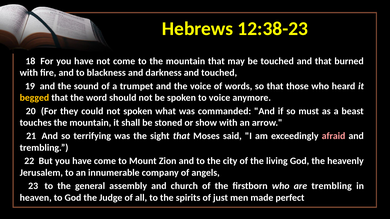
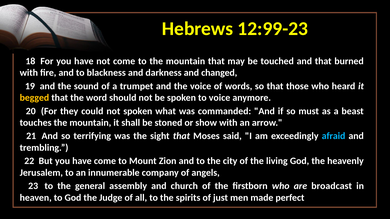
12:38-23: 12:38-23 -> 12:99-23
and touched: touched -> changed
afraid colour: pink -> light blue
are trembling: trembling -> broadcast
